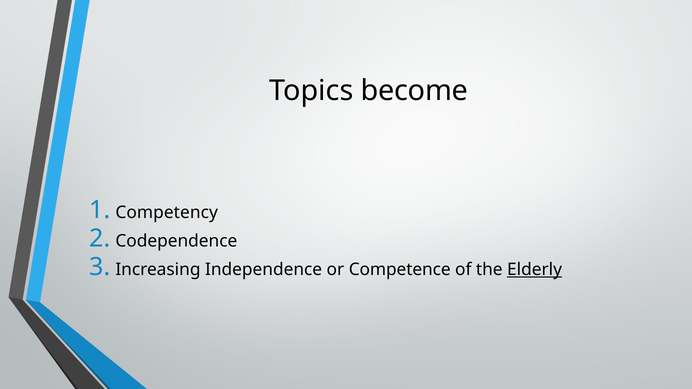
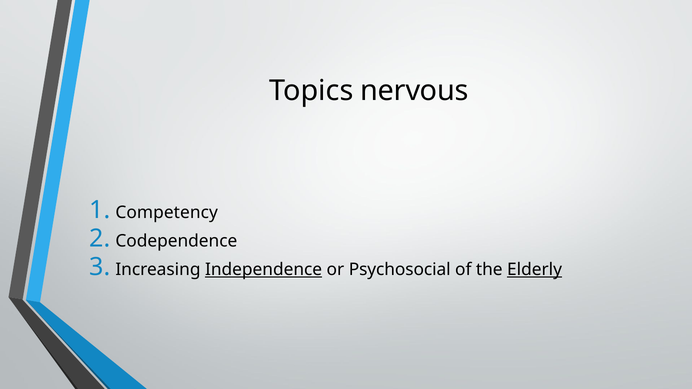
become: become -> nervous
Independence underline: none -> present
Competence: Competence -> Psychosocial
